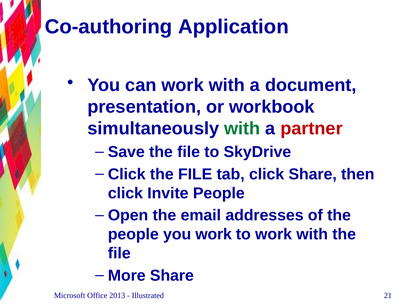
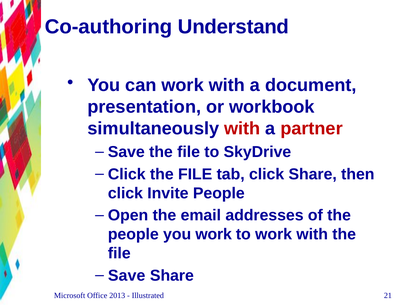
Application: Application -> Understand
with at (242, 129) colour: green -> red
More at (127, 276): More -> Save
